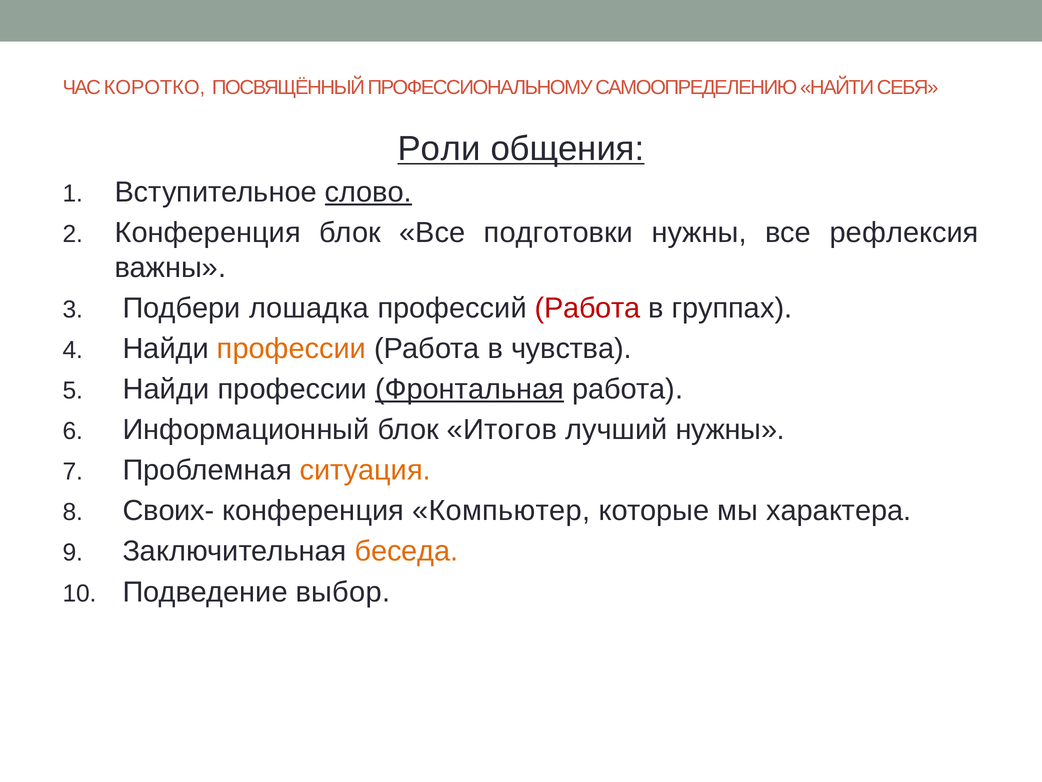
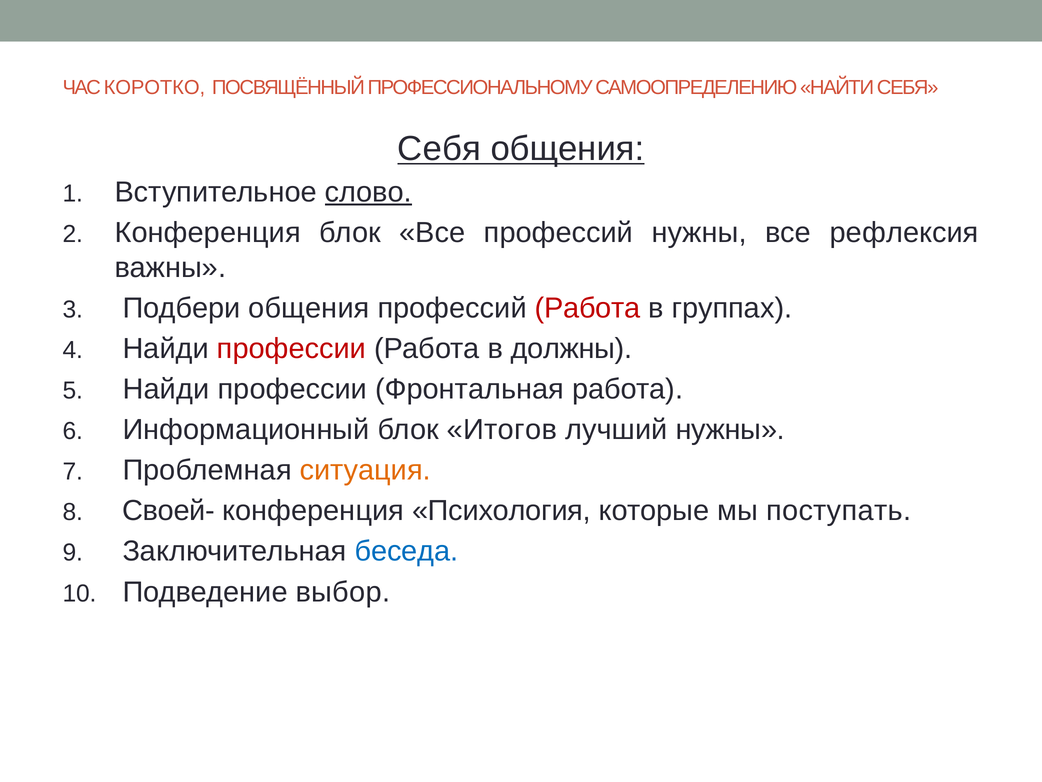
Роли at (439, 148): Роли -> Себя
Все подготовки: подготовки -> профессий
Подбери лошадка: лошадка -> общения
профессии at (292, 348) colour: orange -> red
чувства: чувства -> должны
Фронтальная underline: present -> none
Своих-: Своих- -> Своей-
Компьютер: Компьютер -> Психология
характера: характера -> поступать
беседа colour: orange -> blue
